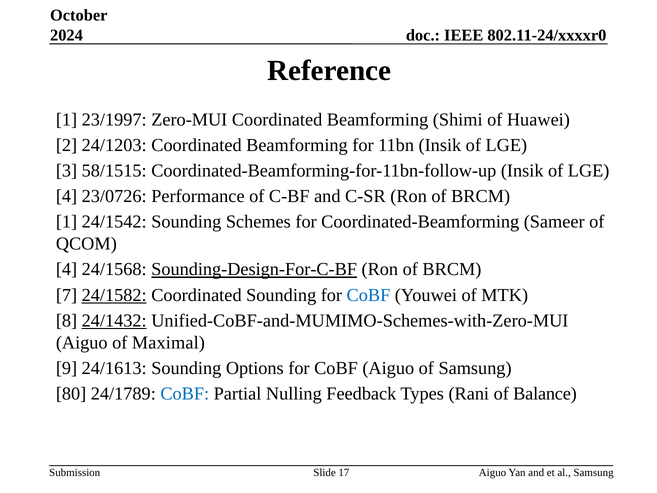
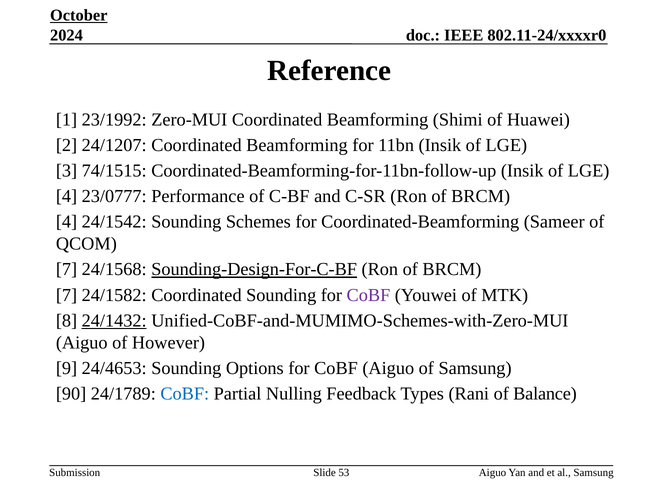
October underline: none -> present
23/1997: 23/1997 -> 23/1992
24/1203: 24/1203 -> 24/1207
58/1515: 58/1515 -> 74/1515
23/0726: 23/0726 -> 23/0777
1 at (67, 222): 1 -> 4
4 at (67, 269): 4 -> 7
24/1582 underline: present -> none
CoBF at (368, 295) colour: blue -> purple
Maximal: Maximal -> However
24/1613: 24/1613 -> 24/4653
80: 80 -> 90
17: 17 -> 53
